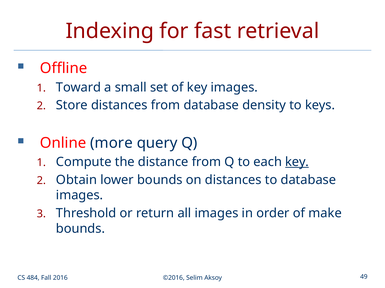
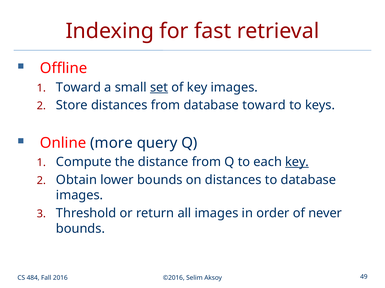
set underline: none -> present
database density: density -> toward
make: make -> never
